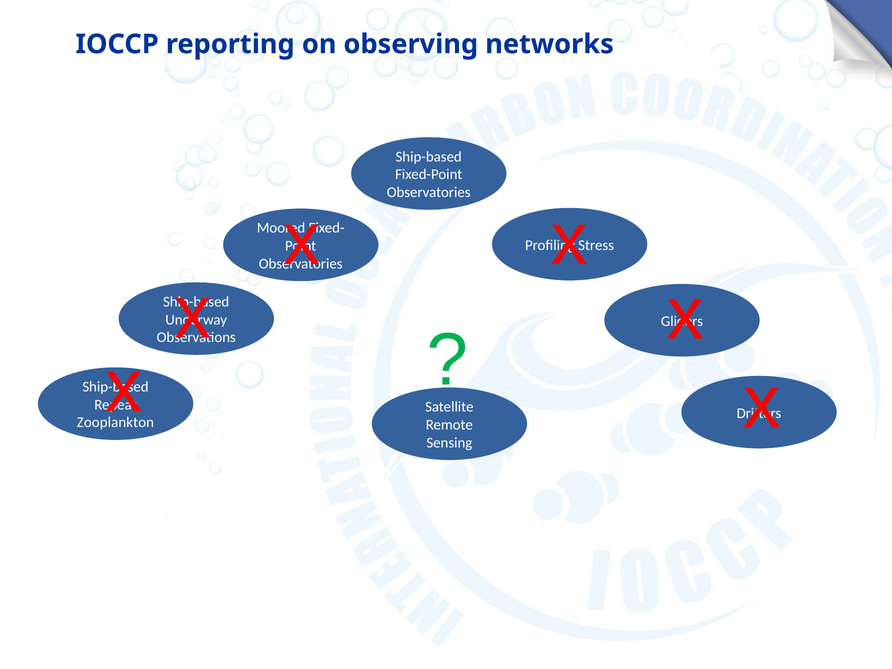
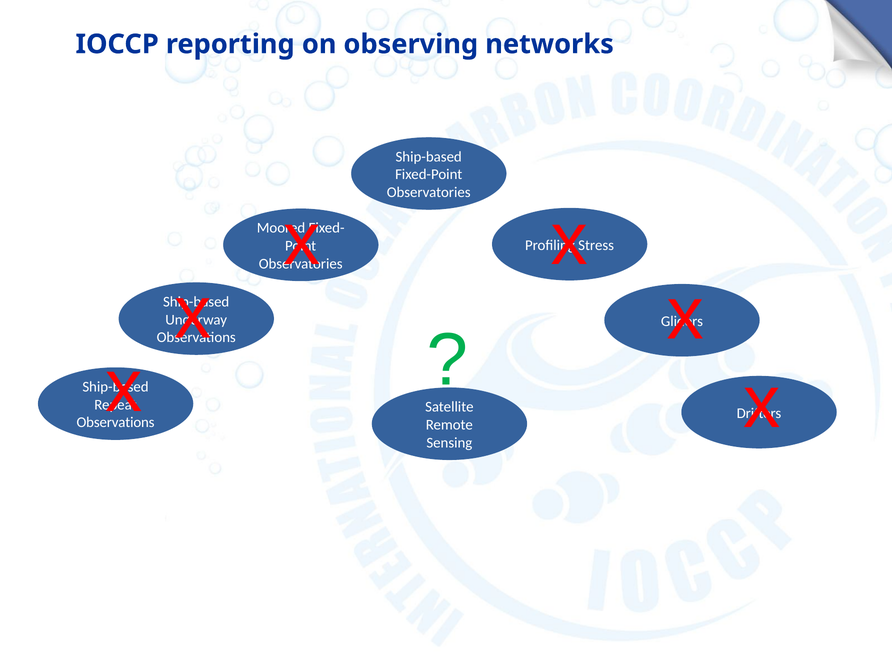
Zooplankton at (115, 423): Zooplankton -> Observations
